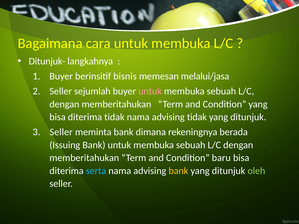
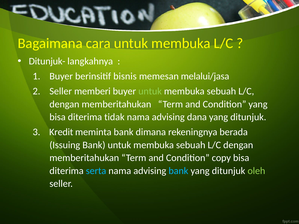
sejumlah: sejumlah -> memberi
untuk at (150, 91) colour: pink -> light green
advising tidak: tidak -> dana
Seller at (61, 132): Seller -> Kredit
baru: baru -> copy
bank at (178, 171) colour: yellow -> light blue
